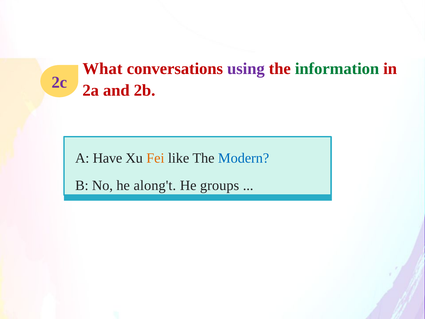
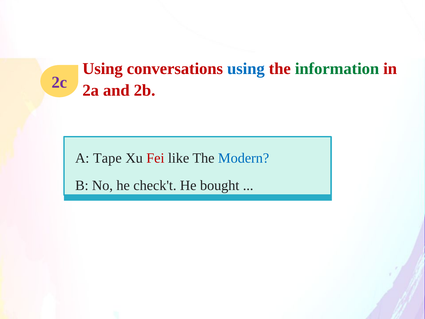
What at (103, 69): What -> Using
using at (246, 69) colour: purple -> blue
Have: Have -> Tape
Fei colour: orange -> red
along't: along't -> check't
groups: groups -> bought
